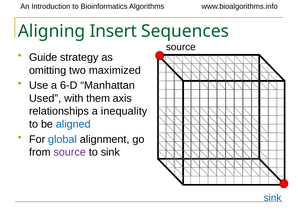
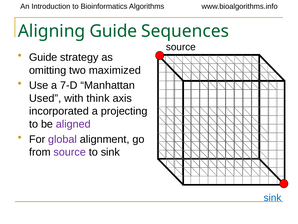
Aligning Insert: Insert -> Guide
6-D: 6-D -> 7-D
them: them -> think
relationships: relationships -> incorporated
inequality: inequality -> projecting
aligned colour: blue -> purple
global colour: blue -> purple
